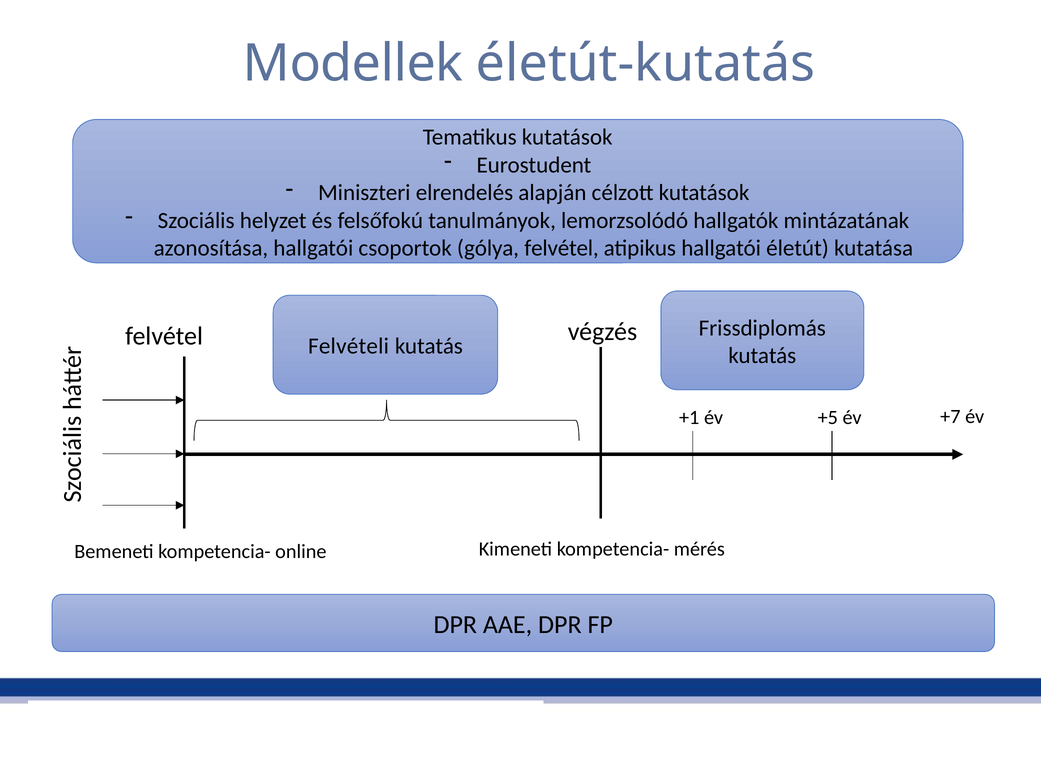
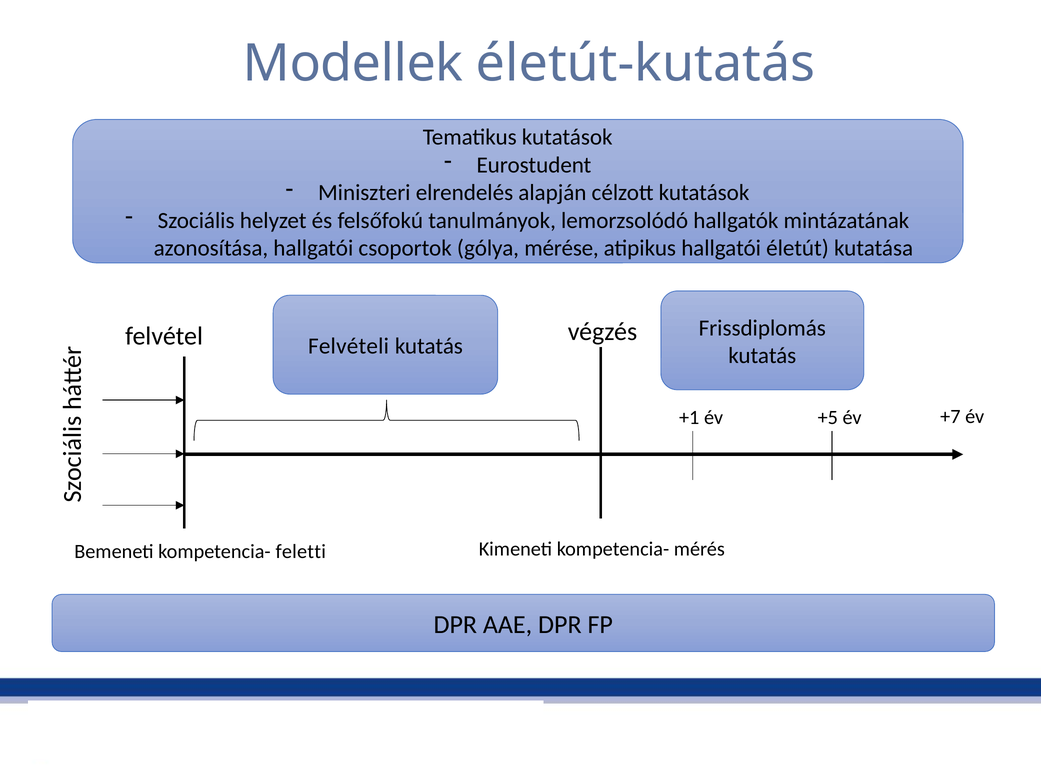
gólya felvétel: felvétel -> mérése
online: online -> feletti
